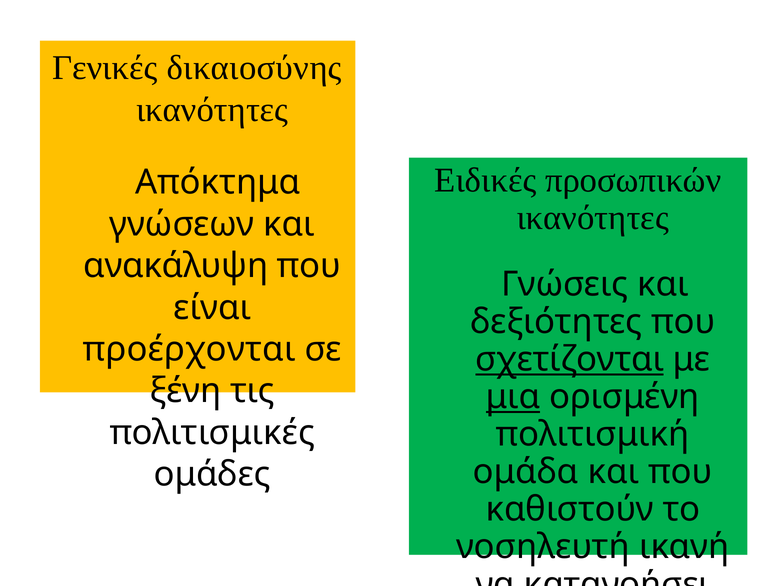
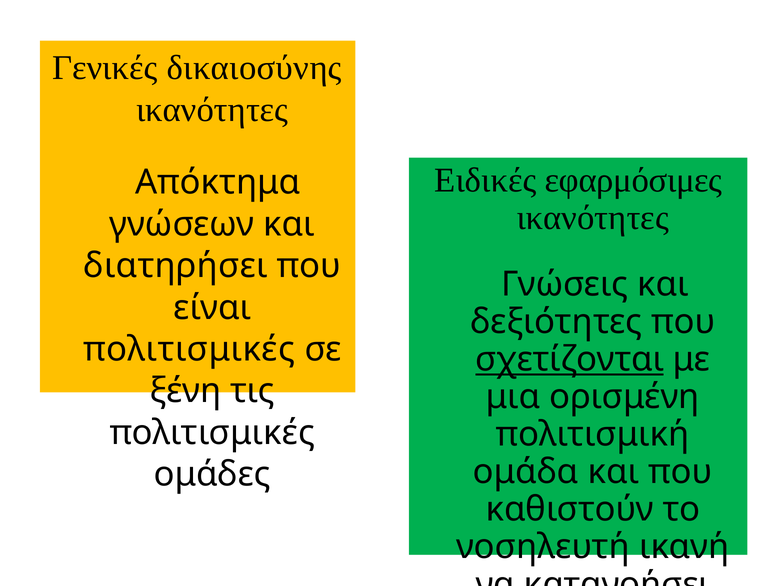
προσωπικών: προσωπικών -> εφαρμόσιμες
ανακάλυψη: ανακάλυψη -> διατηρήσει
προέρχονται at (189, 349): προέρχονται -> πολιτισμικές
μια underline: present -> none
